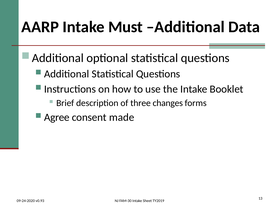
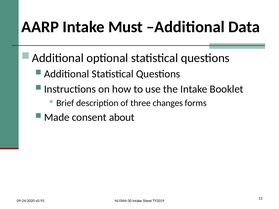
Agree: Agree -> Made
made: made -> about
